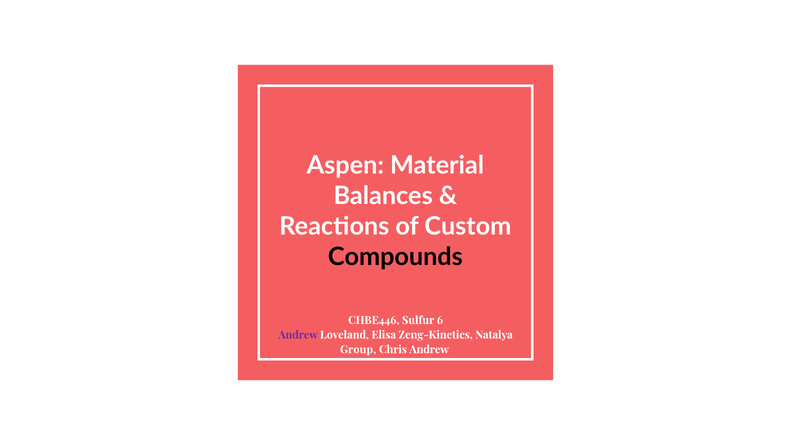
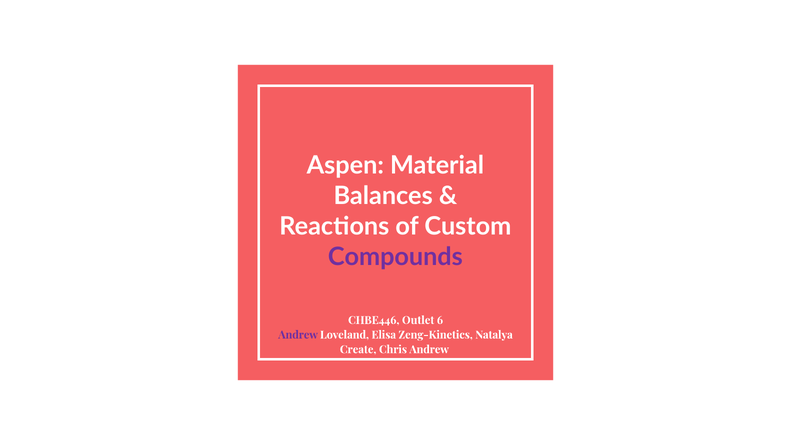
Compounds colour: black -> purple
Sulfur: Sulfur -> Outlet
Group: Group -> Create
